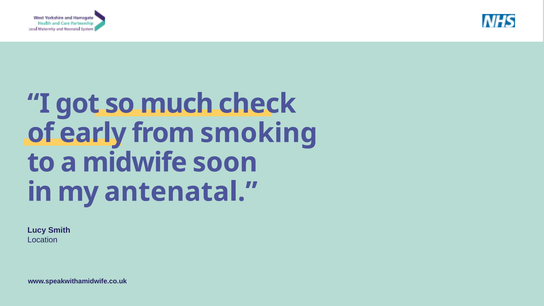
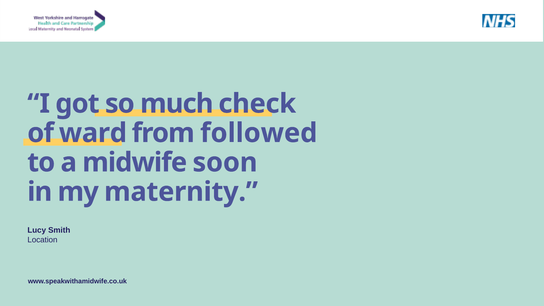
early: early -> ward
smoking: smoking -> followed
antenatal: antenatal -> maternity
